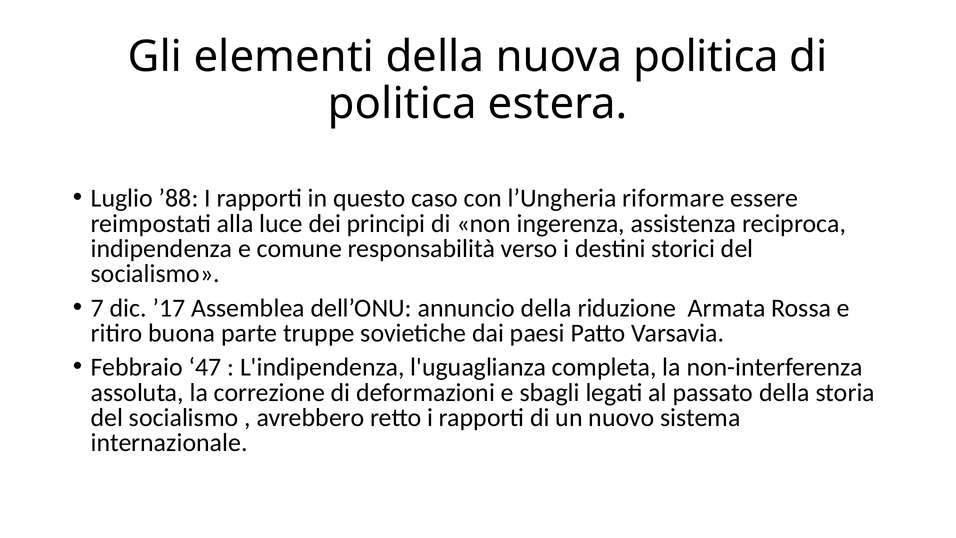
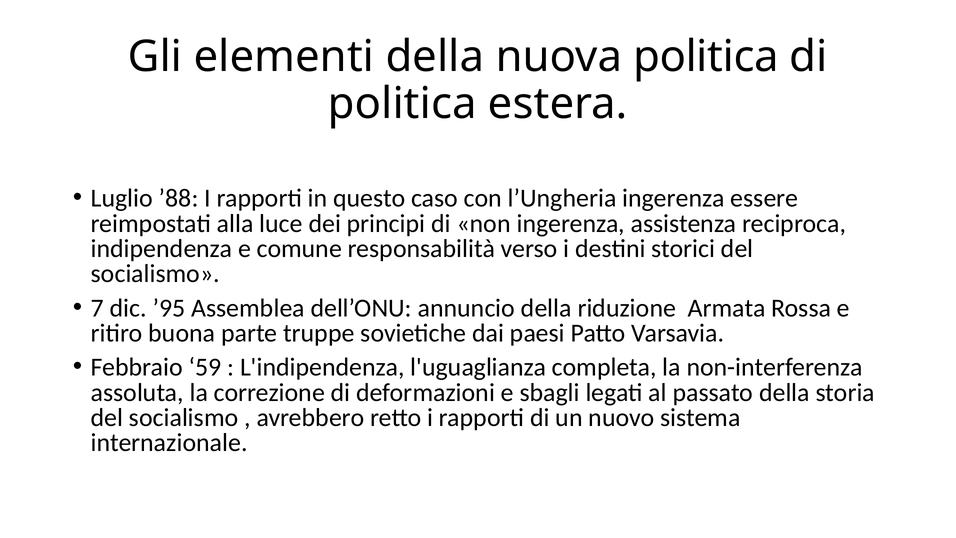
l’Ungheria riformare: riformare -> ingerenza
’17: ’17 -> ’95
47: 47 -> 59
